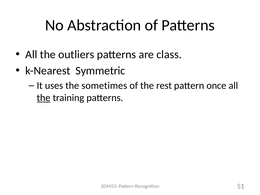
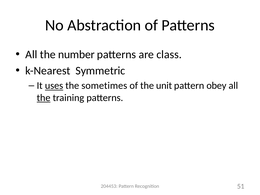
outliers: outliers -> number
uses underline: none -> present
rest: rest -> unit
once: once -> obey
